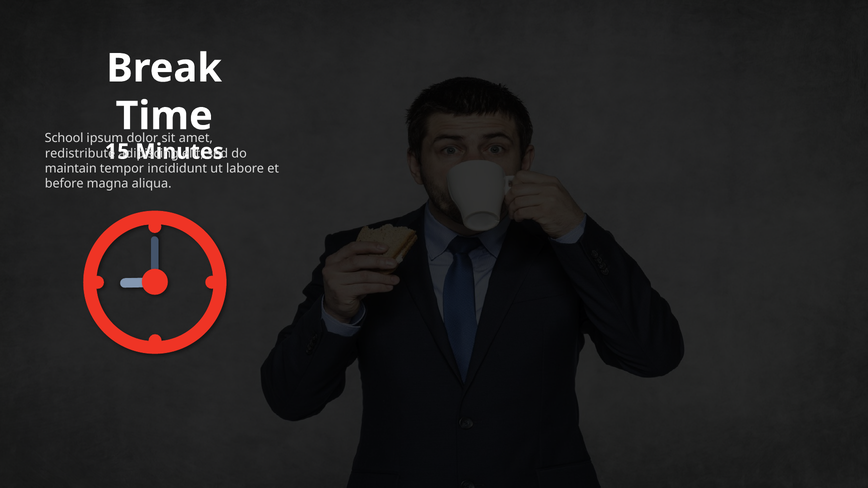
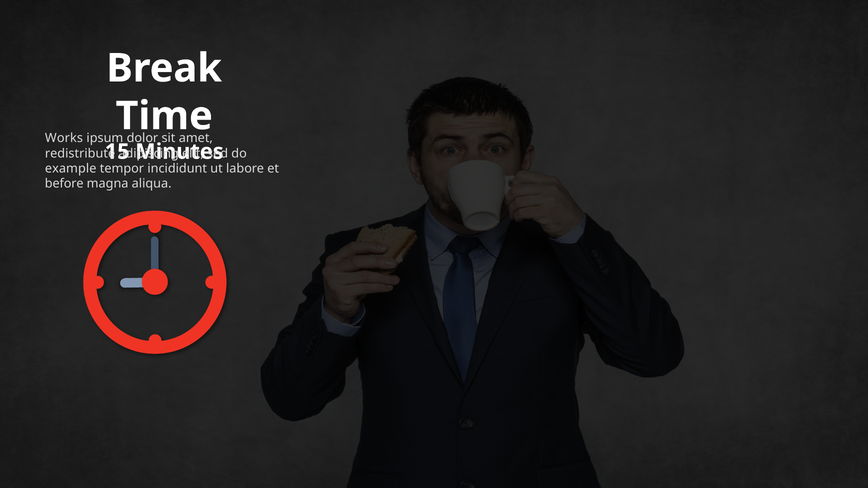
School: School -> Works
maintain: maintain -> example
